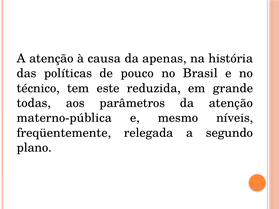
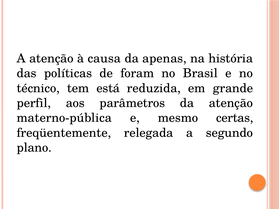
pouco: pouco -> foram
este: este -> está
todas: todas -> perfil
níveis: níveis -> certas
